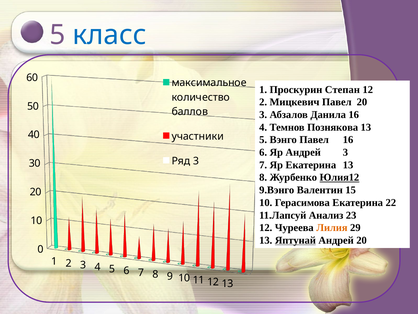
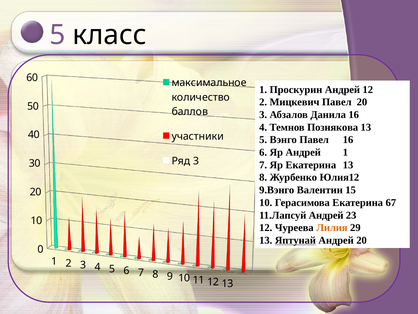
класс colour: blue -> black
Проскурин Степан: Степан -> Андрей
Андрей 3: 3 -> 1
Юлия12 underline: present -> none
22: 22 -> 67
11.Лапсуй Анализ: Анализ -> Андрей
